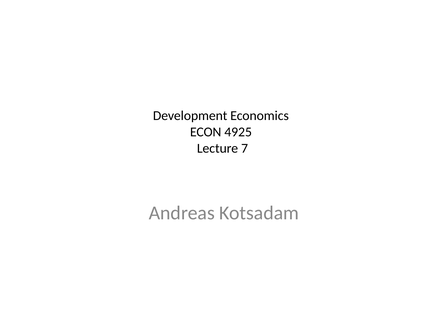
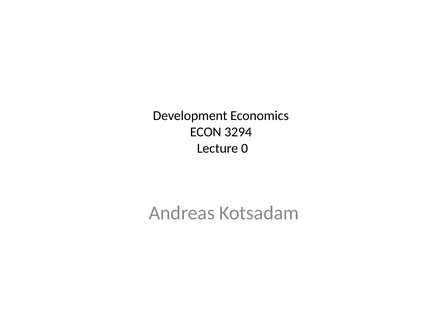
4925: 4925 -> 3294
7: 7 -> 0
